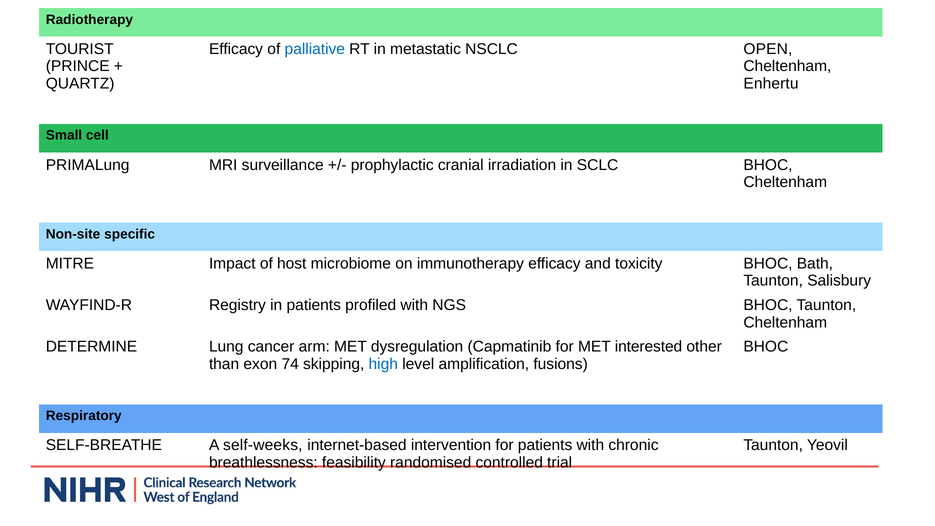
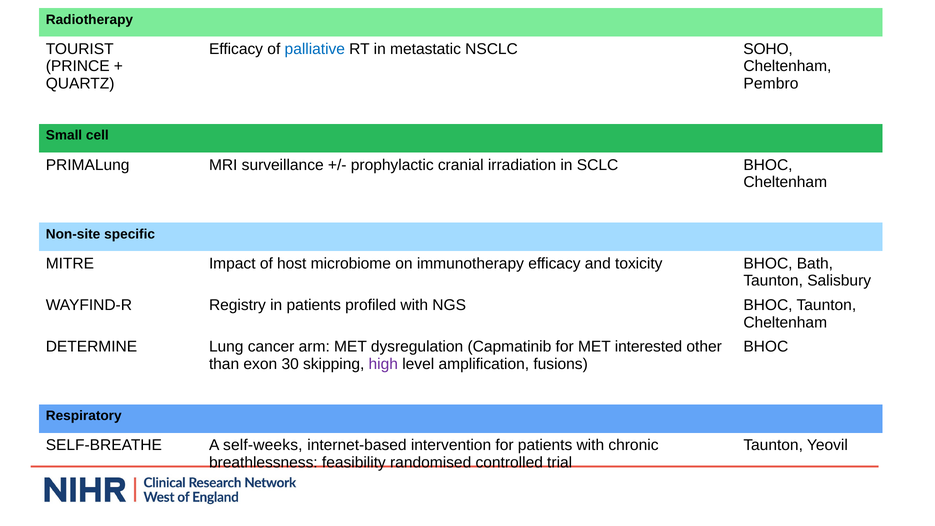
OPEN: OPEN -> SOHO
Enhertu: Enhertu -> Pembro
74: 74 -> 30
high colour: blue -> purple
